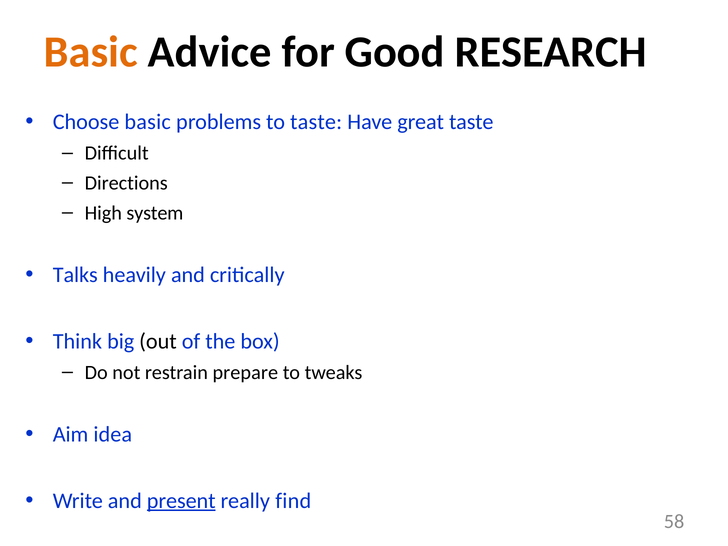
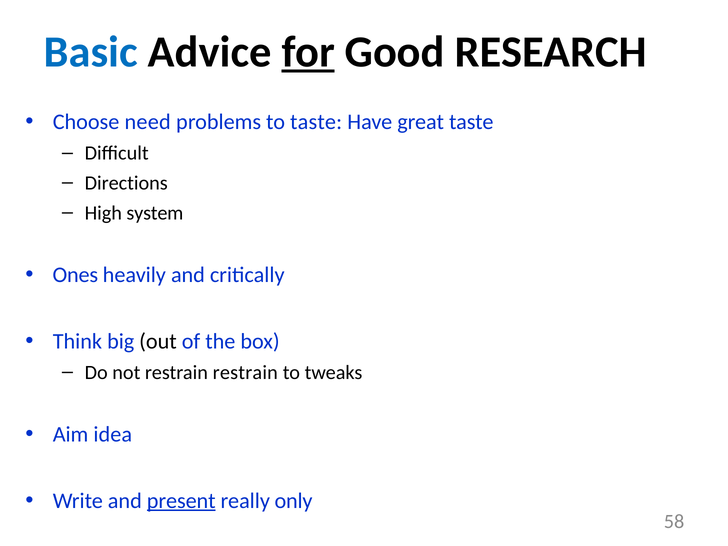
Basic at (91, 52) colour: orange -> blue
for underline: none -> present
Choose basic: basic -> need
Talks: Talks -> Ones
restrain prepare: prepare -> restrain
find: find -> only
